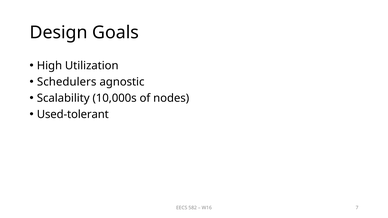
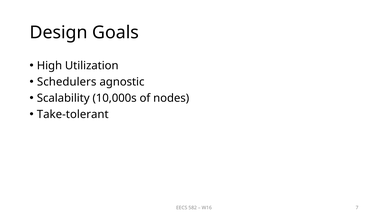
Used-tolerant: Used-tolerant -> Take-tolerant
